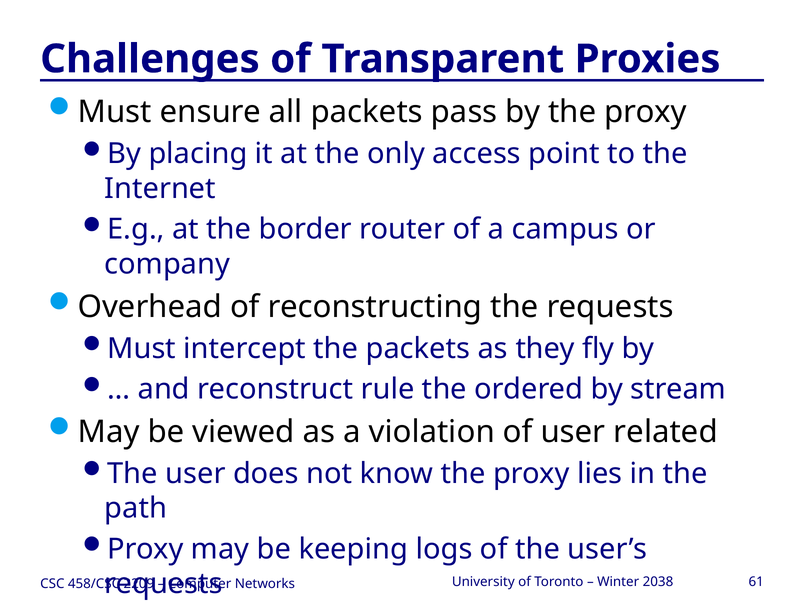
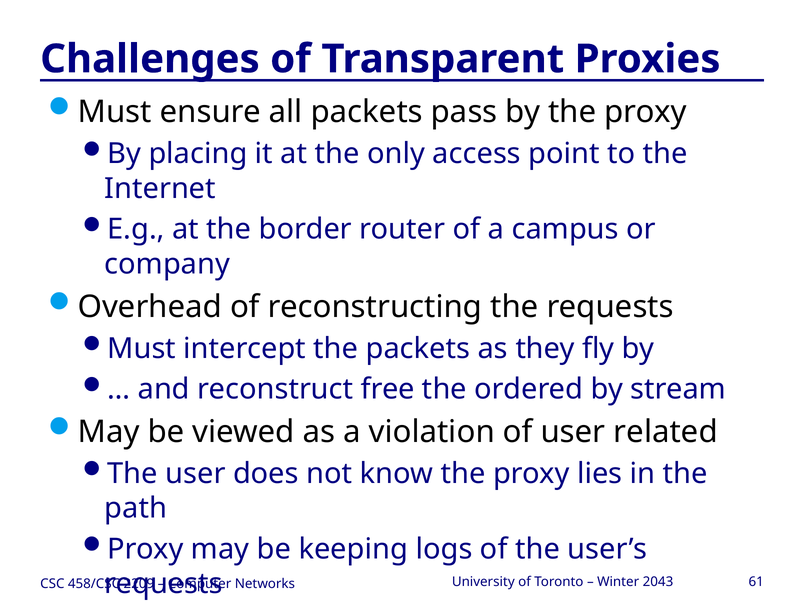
rule: rule -> free
2038: 2038 -> 2043
